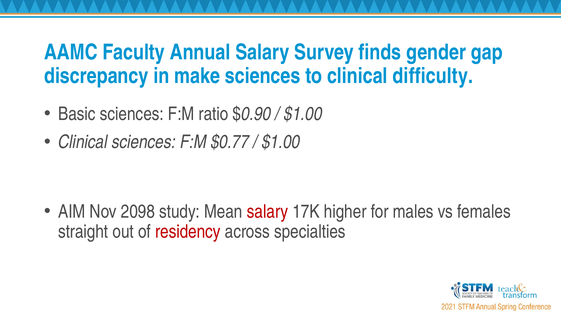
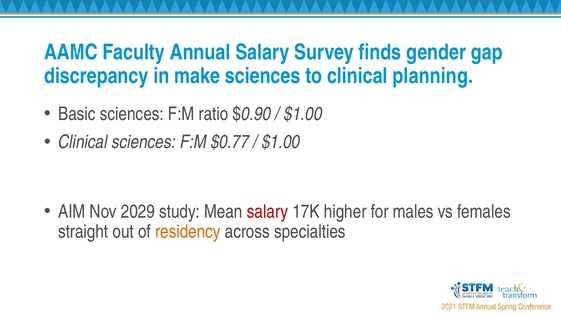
difficulty: difficulty -> planning
2098: 2098 -> 2029
residency colour: red -> orange
